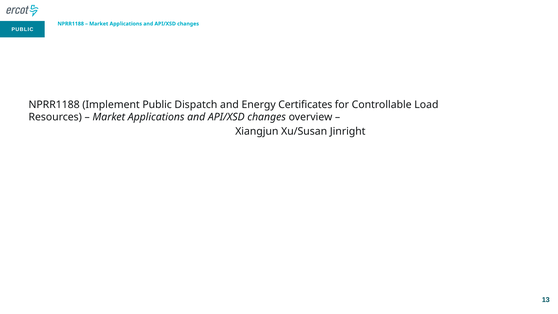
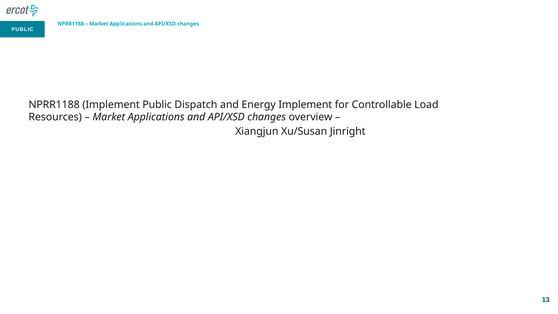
Energy Certificates: Certificates -> Implement
